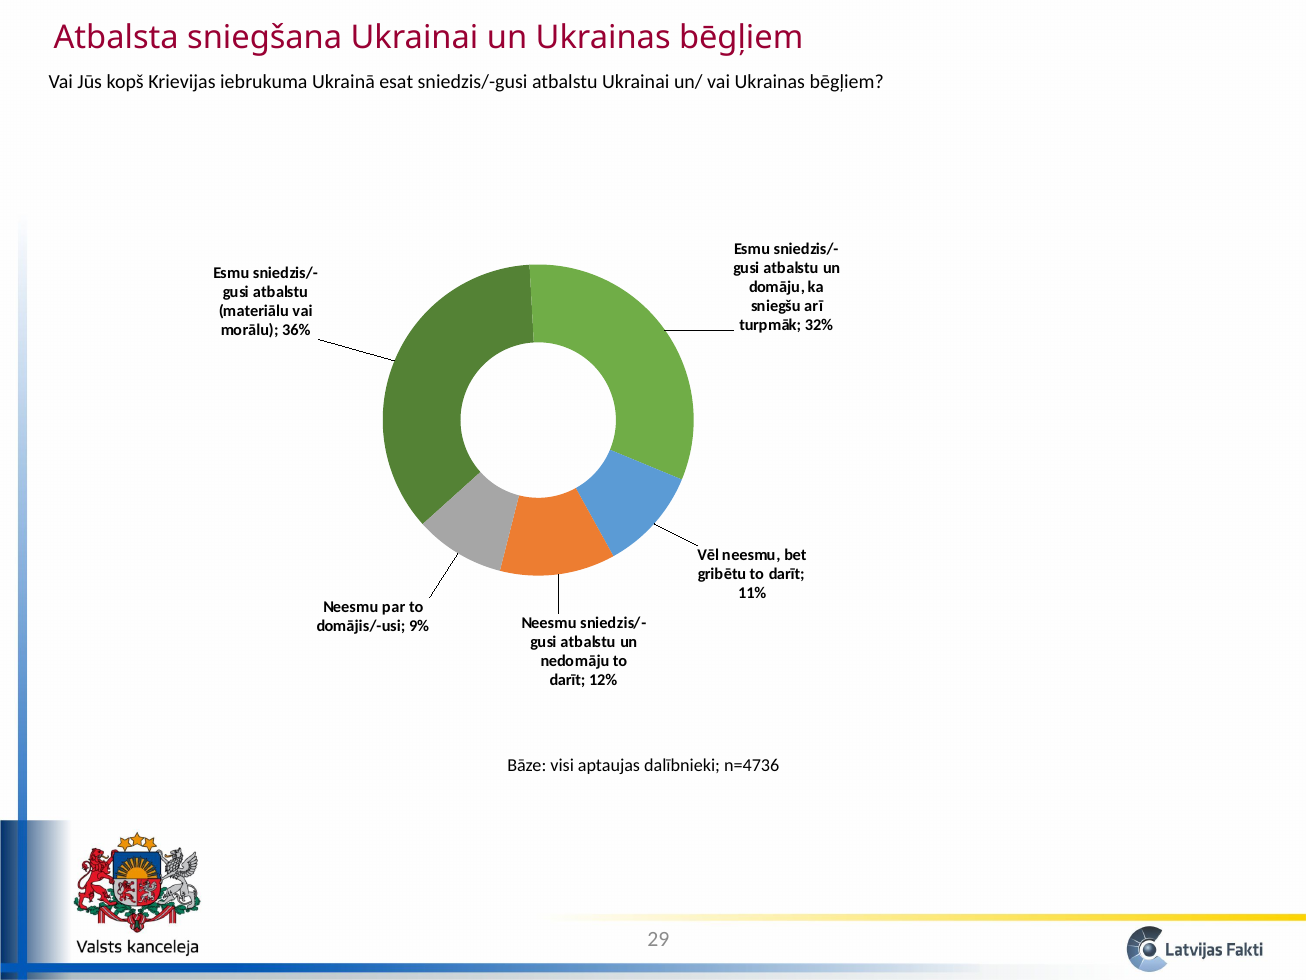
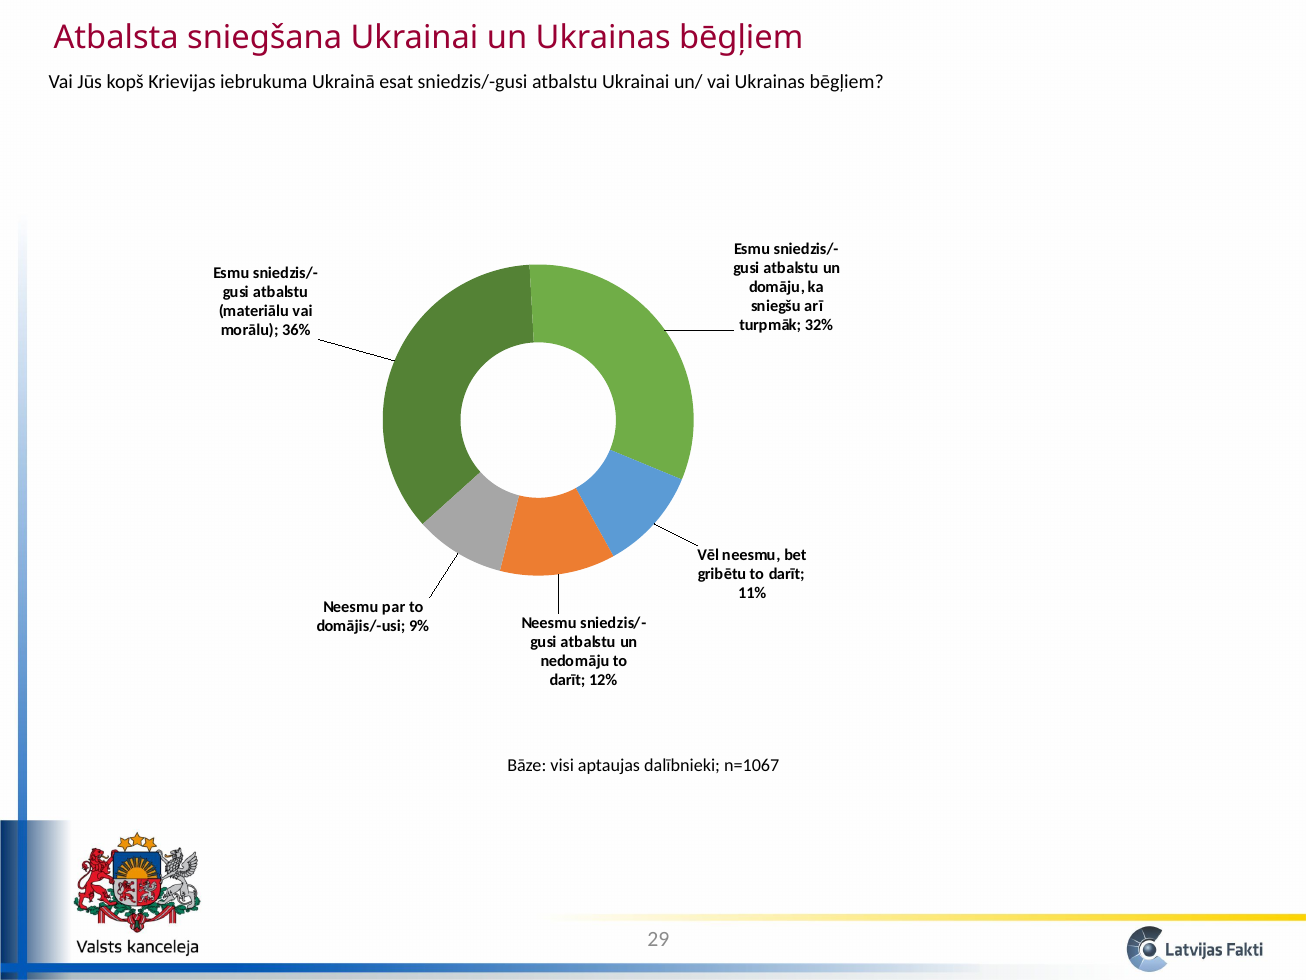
n=4736: n=4736 -> n=1067
